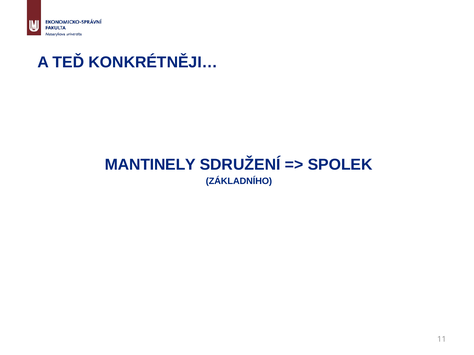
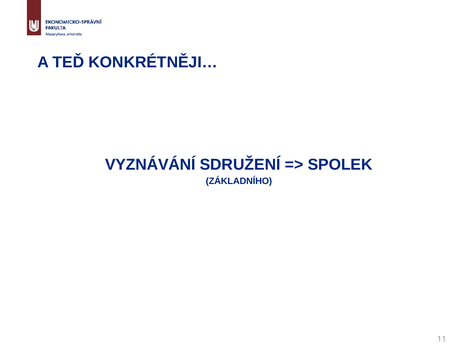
MANTINELY: MANTINELY -> VYZNÁVÁNÍ
